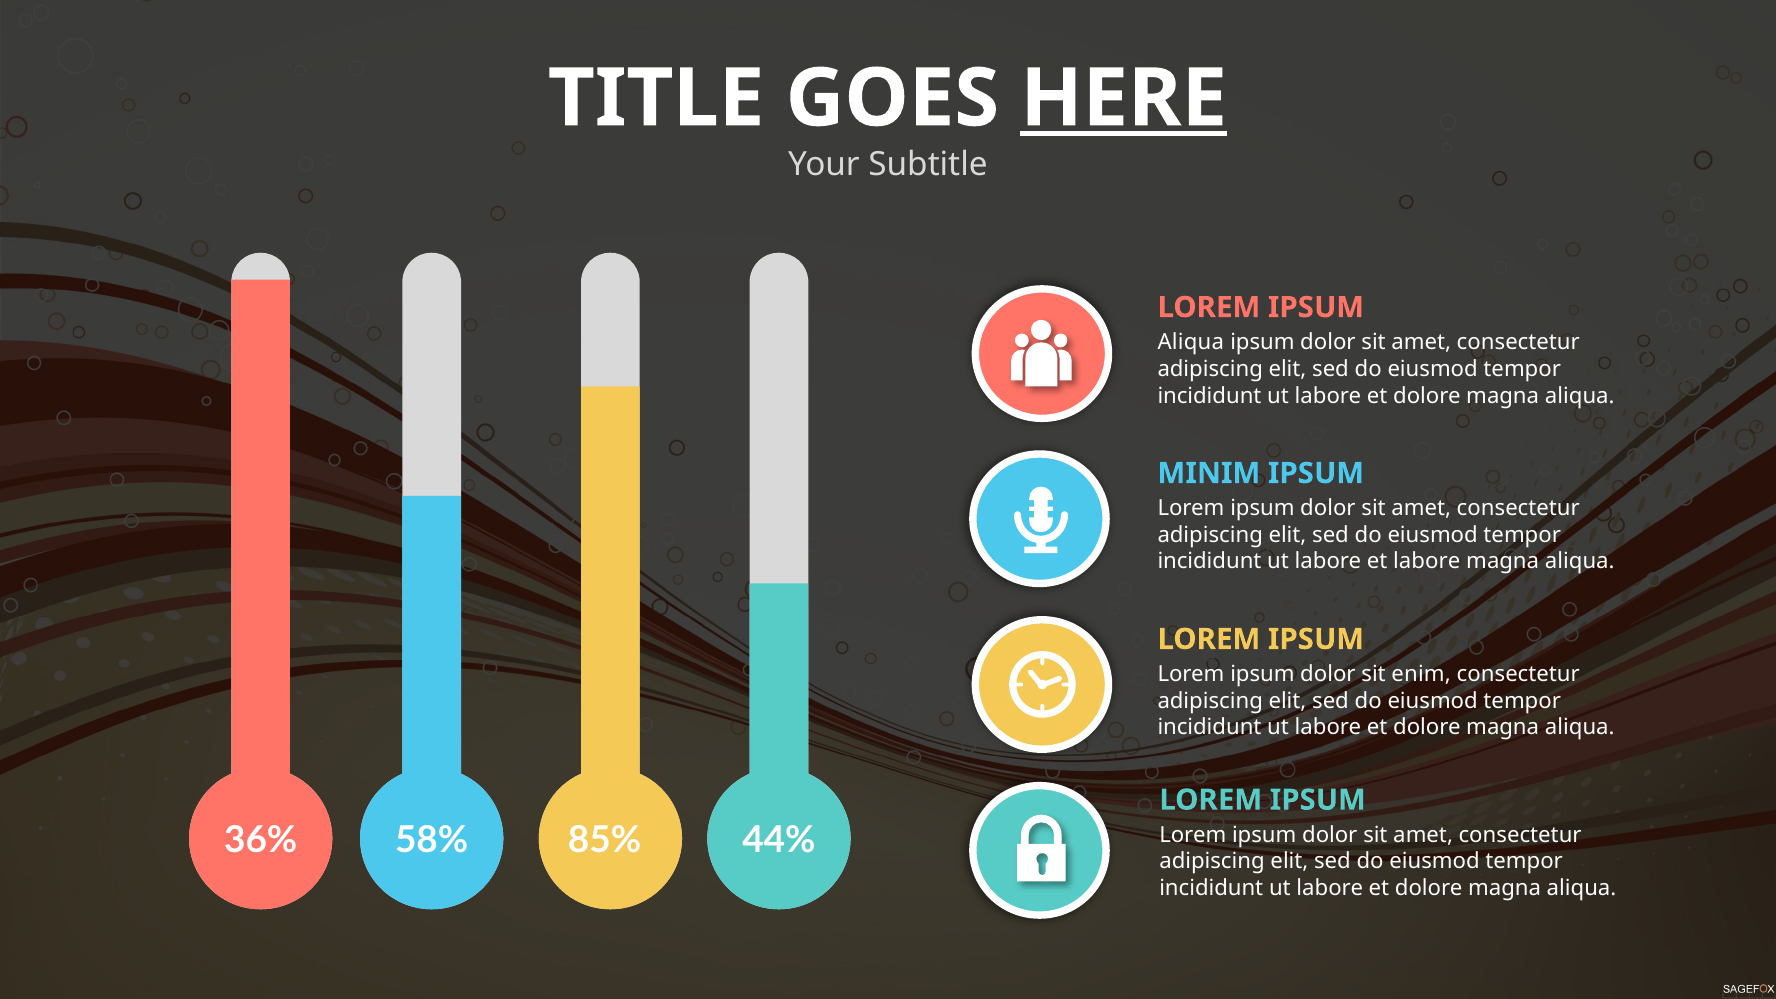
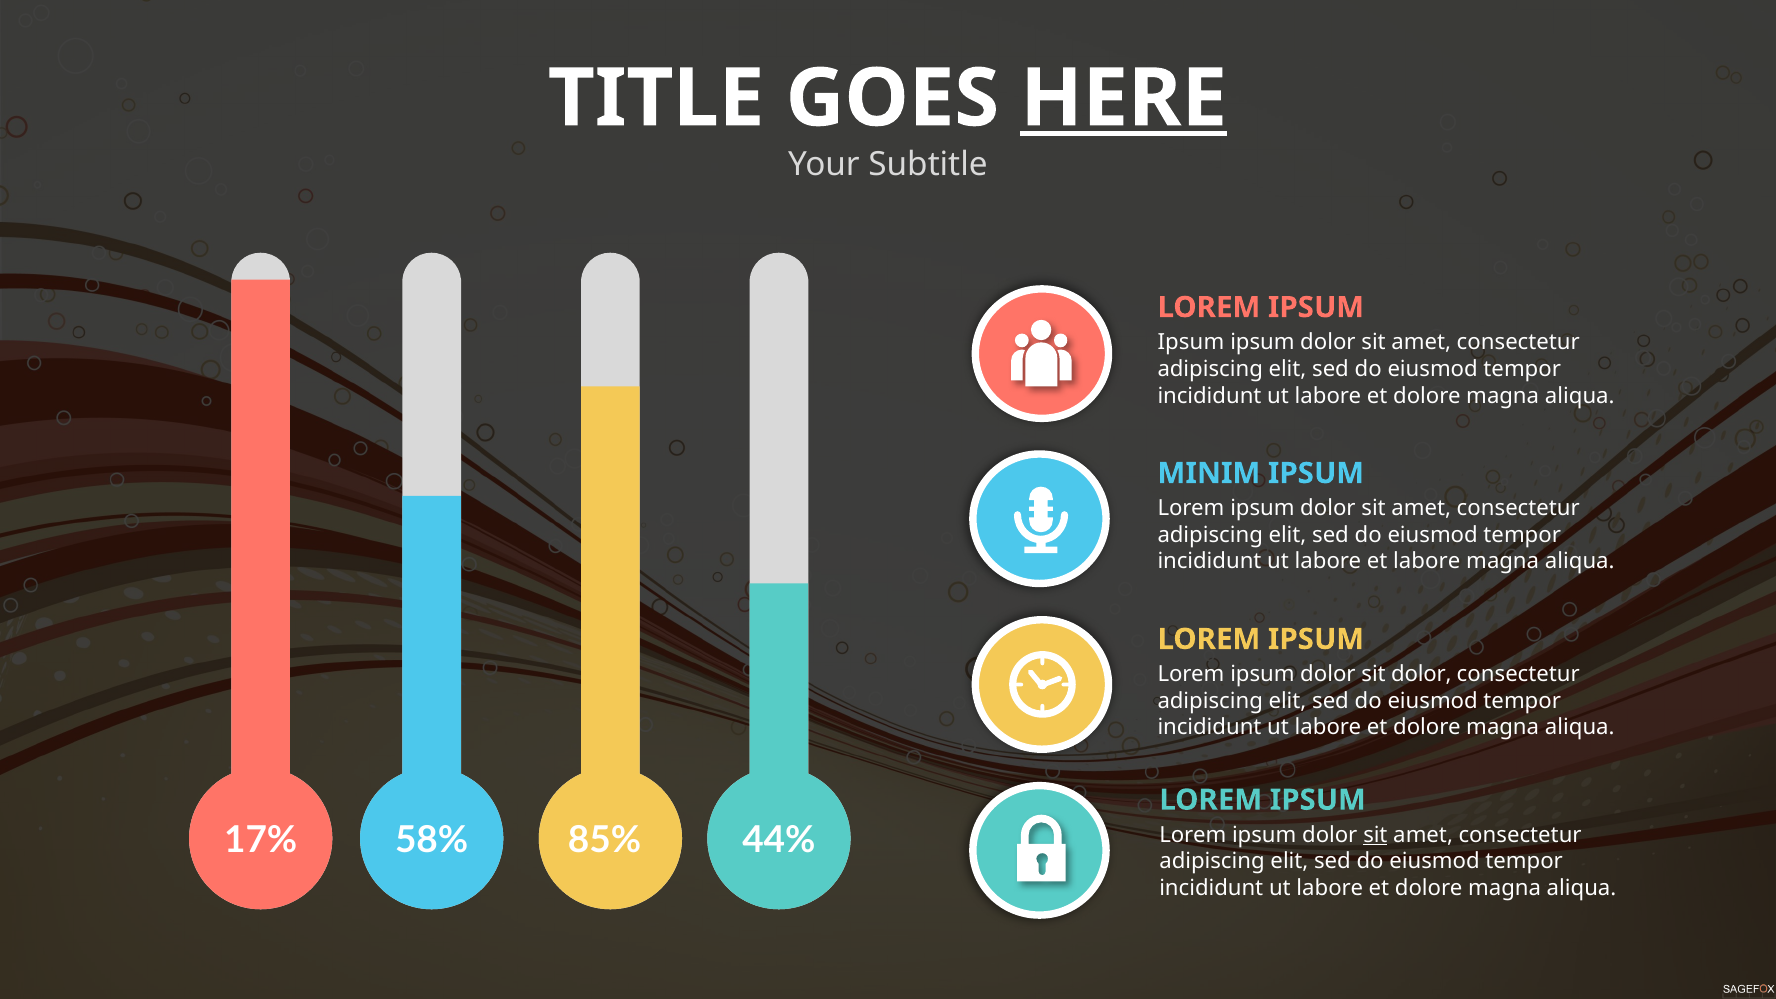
Aliqua at (1191, 342): Aliqua -> Ipsum
sit enim: enim -> dolor
36%: 36% -> 17%
sit at (1375, 835) underline: none -> present
